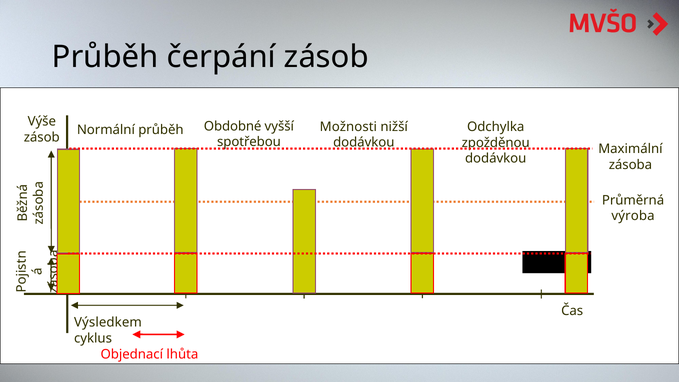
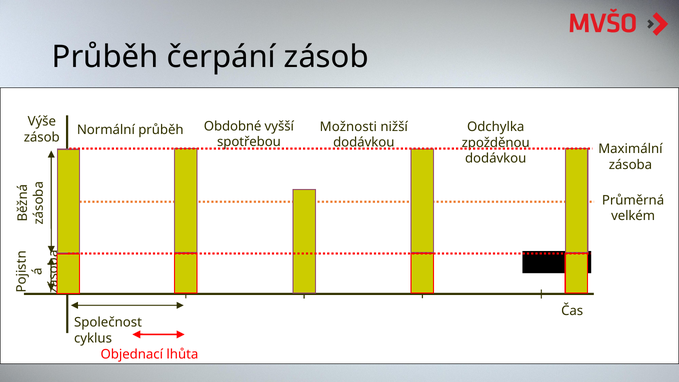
výroba: výroba -> velkém
Výsledkem: Výsledkem -> Společnost
